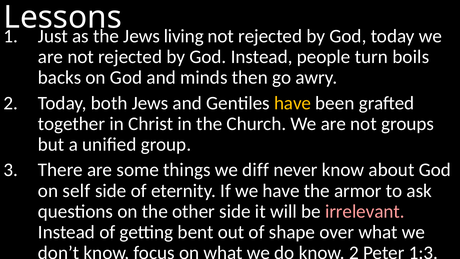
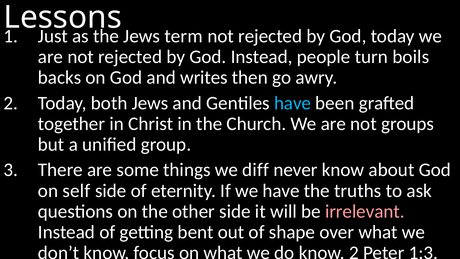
living: living -> term
minds: minds -> writes
have at (293, 103) colour: yellow -> light blue
armor: armor -> truths
